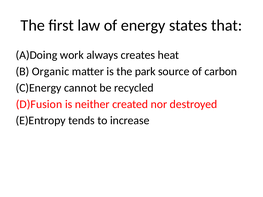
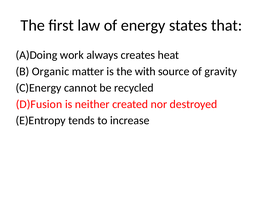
park: park -> with
carbon: carbon -> gravity
